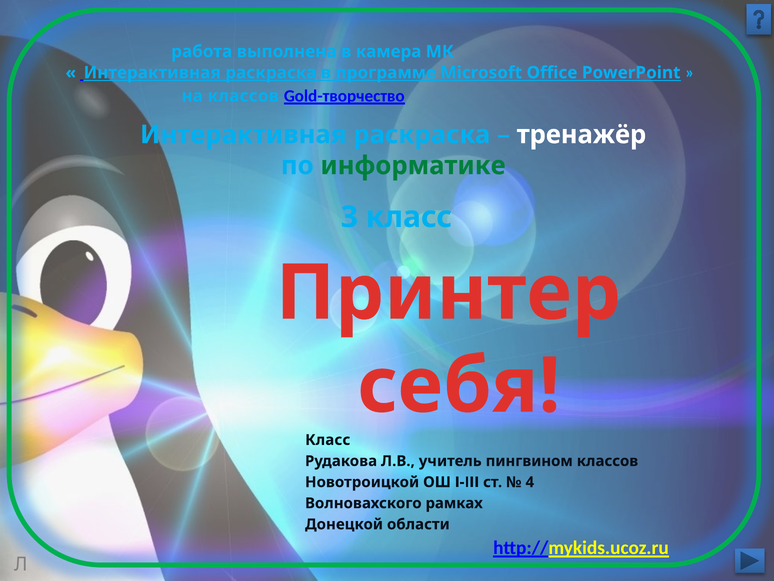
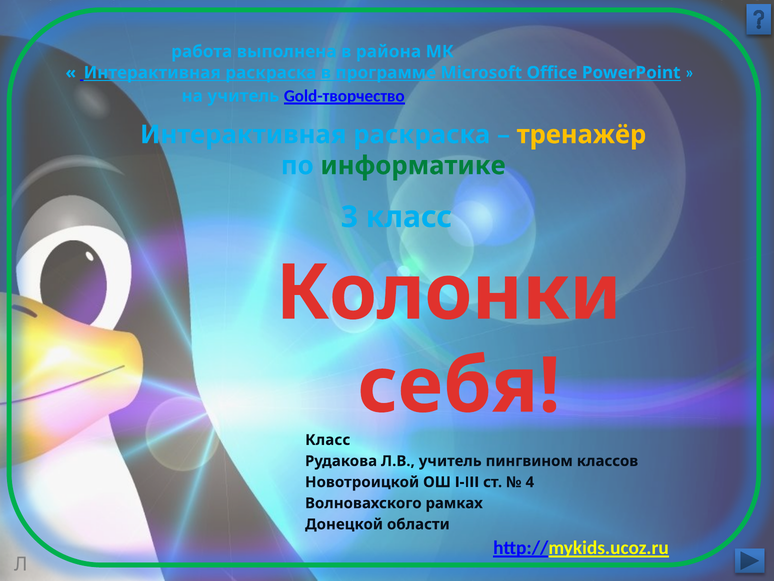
камера: камера -> района
на классов: классов -> учитель
тренажёр colour: white -> yellow
Принтер: Принтер -> Колонки
